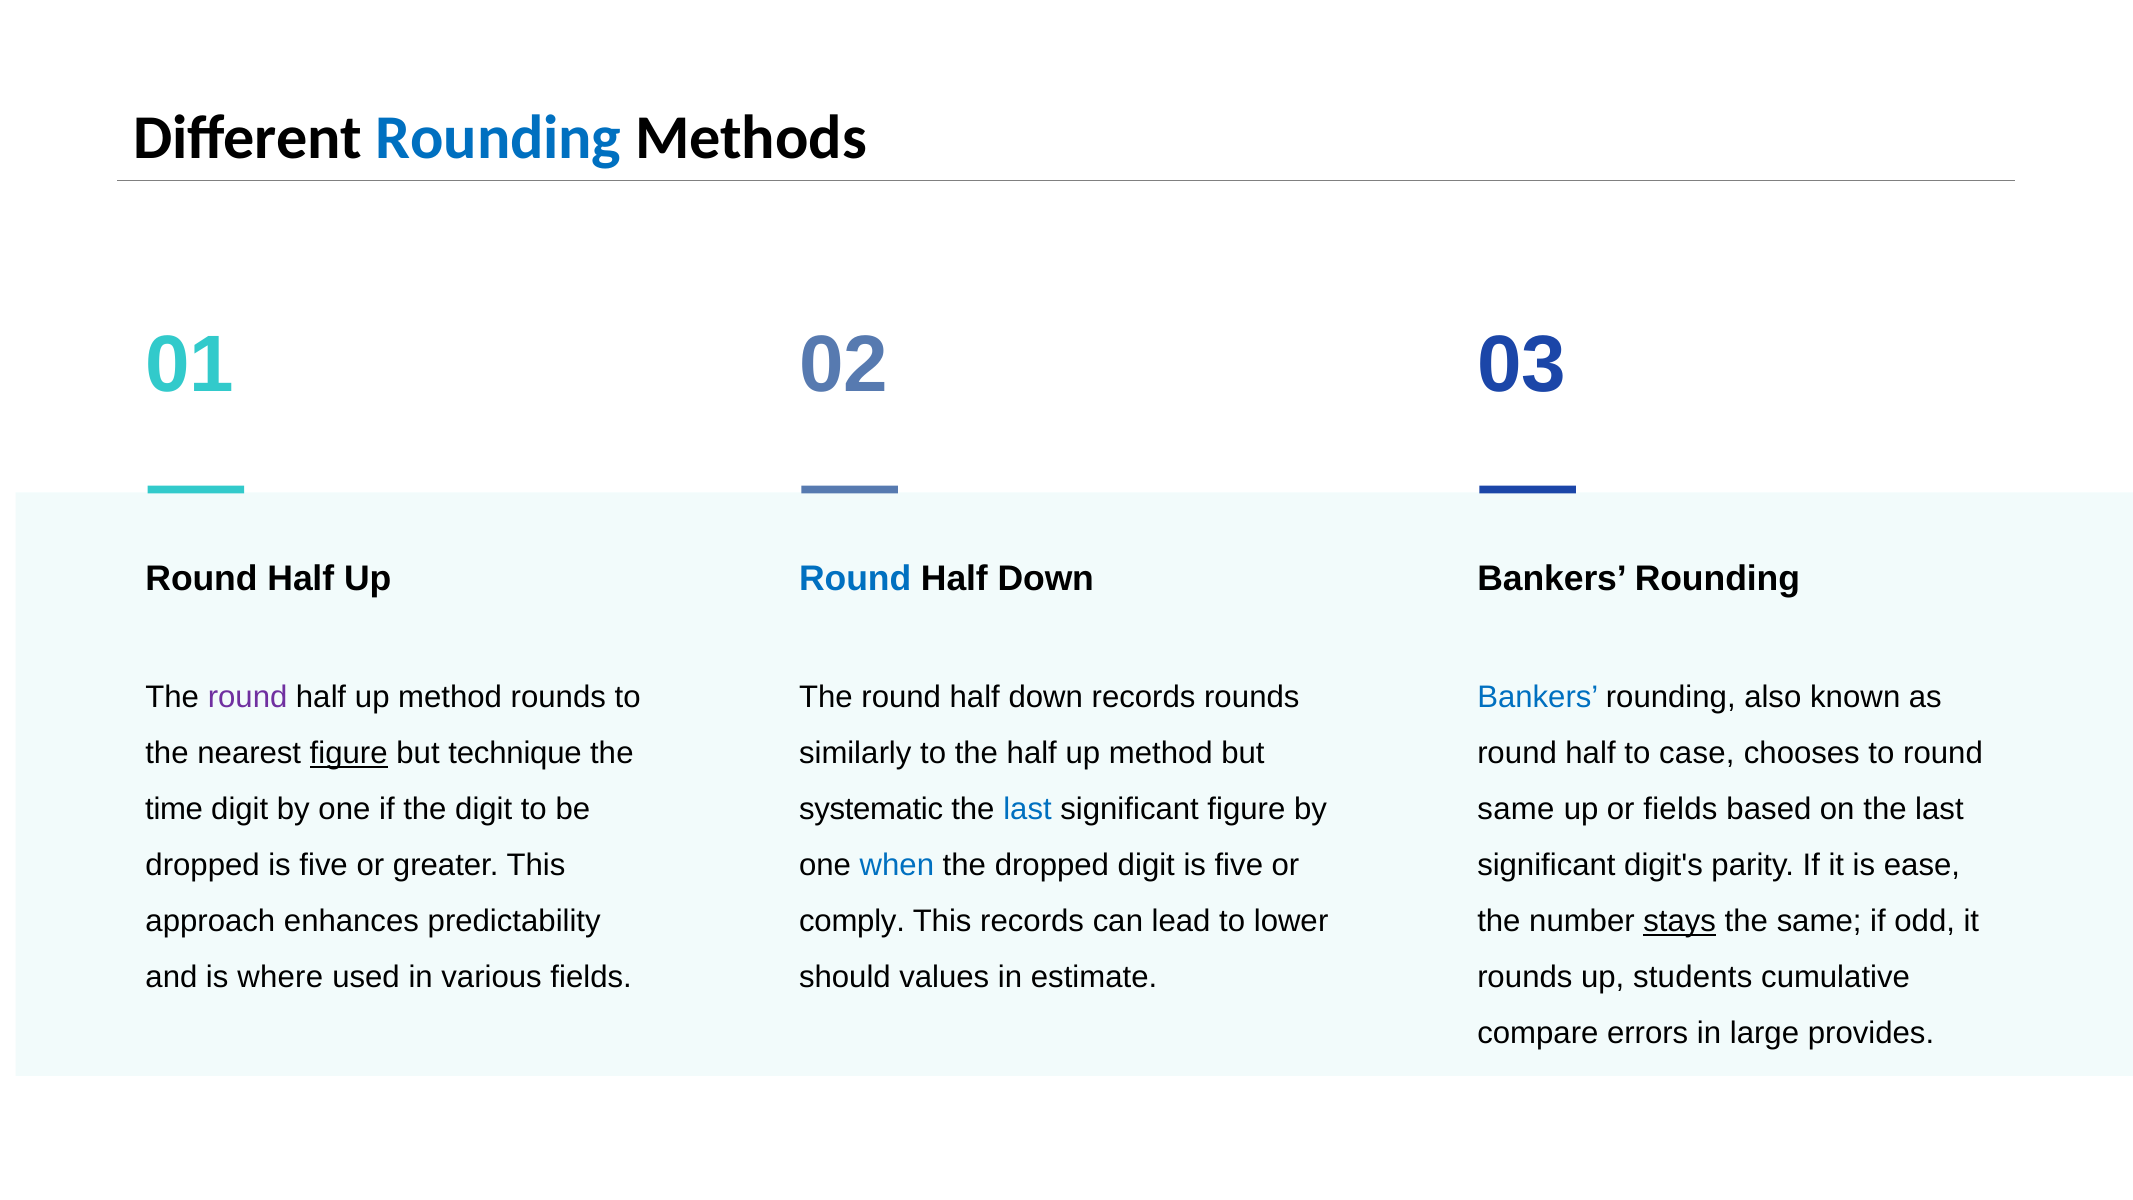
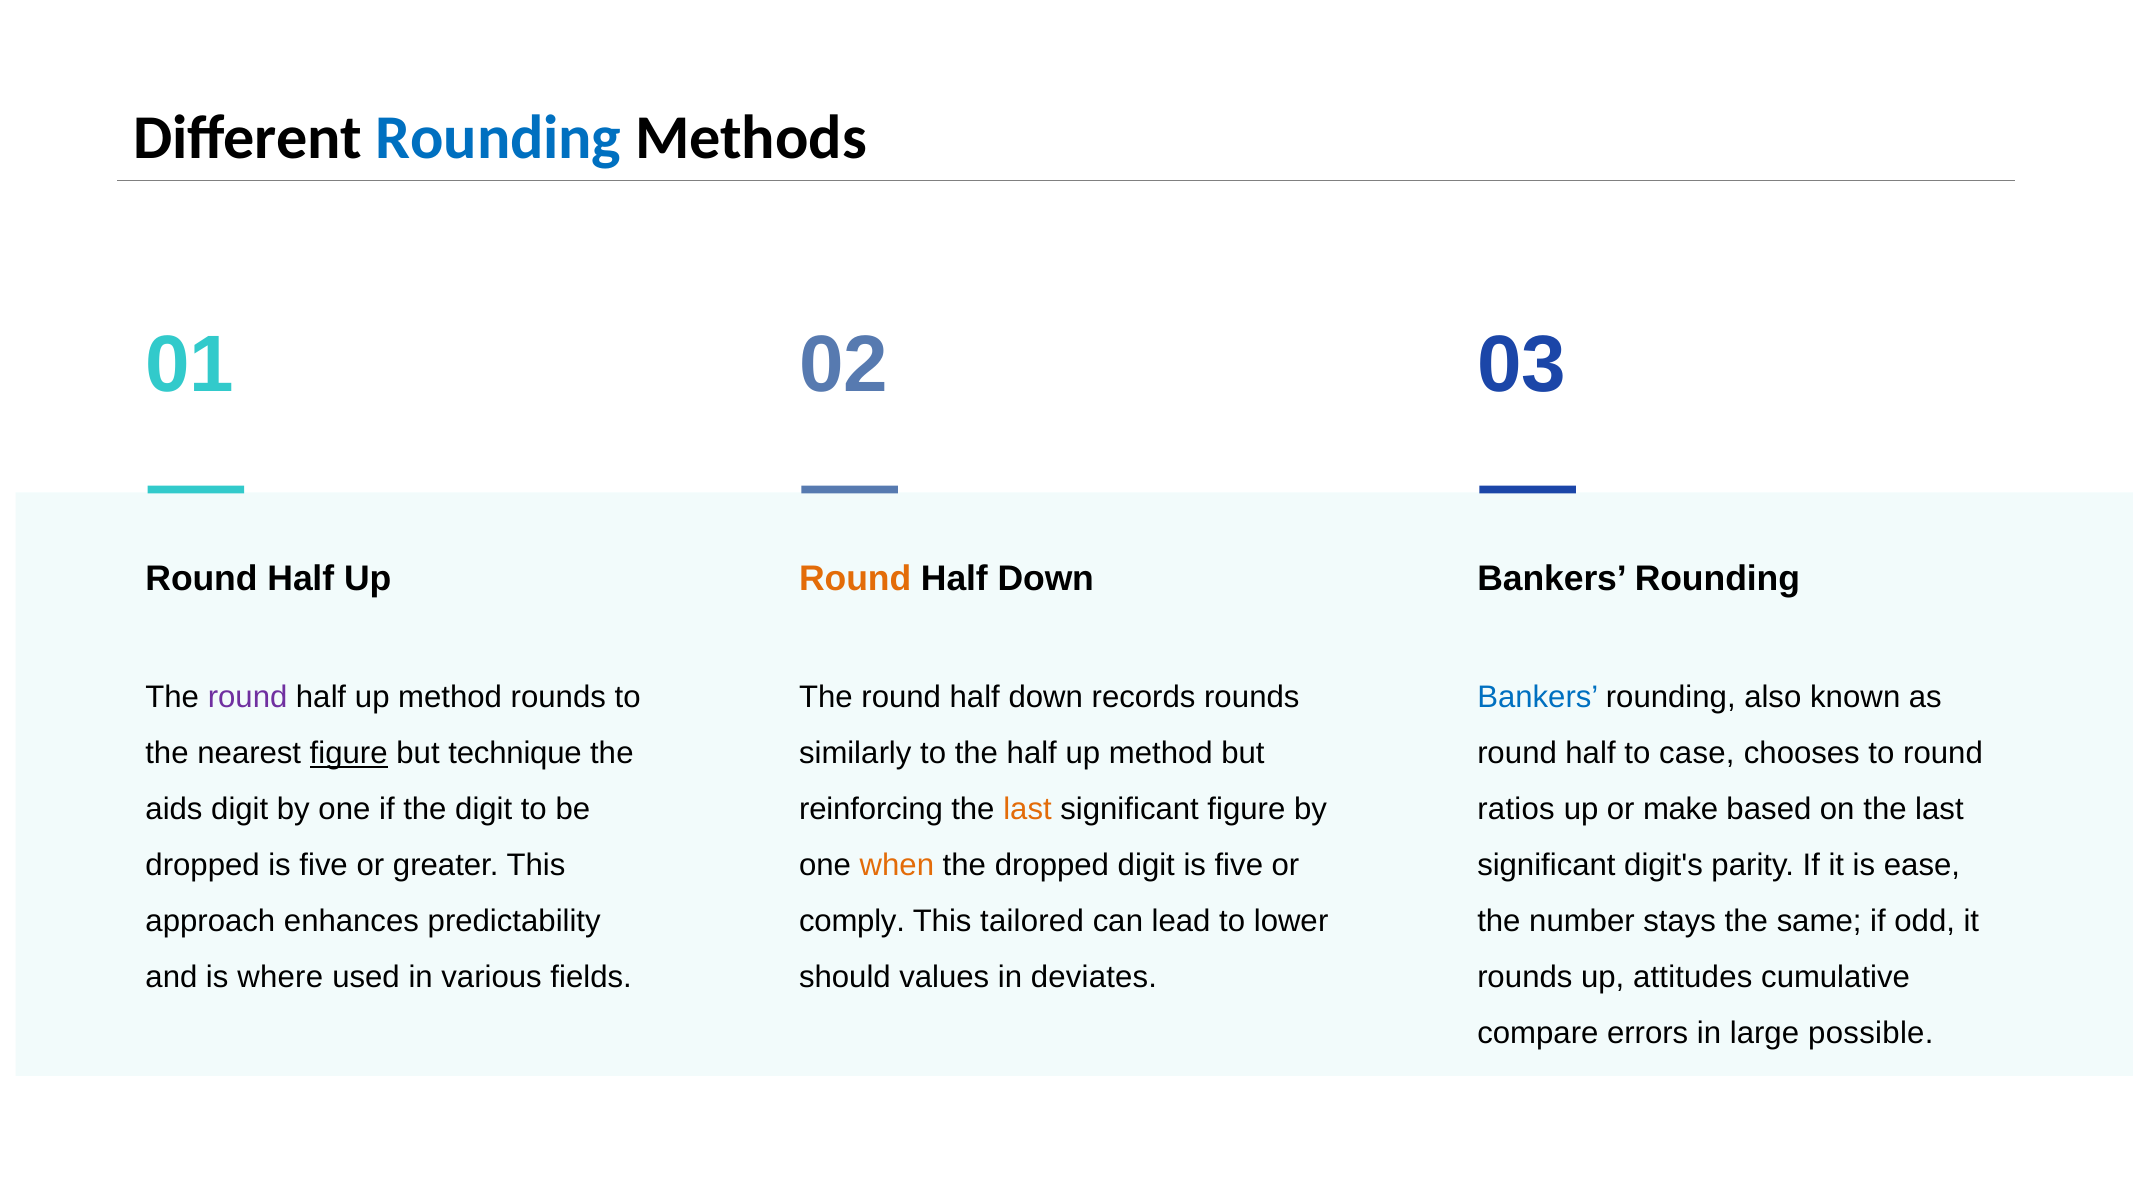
Round at (855, 578) colour: blue -> orange
time: time -> aids
systematic: systematic -> reinforcing
last at (1028, 809) colour: blue -> orange
same at (1516, 809): same -> ratios
or fields: fields -> make
when colour: blue -> orange
This records: records -> tailored
stays underline: present -> none
estimate: estimate -> deviates
students: students -> attitudes
provides: provides -> possible
